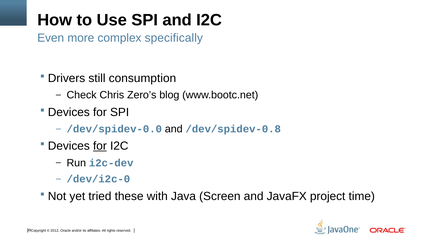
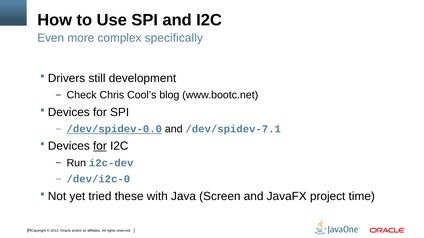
consumption: consumption -> development
Zero’s: Zero’s -> Cool’s
/dev/spidev-0.0 underline: none -> present
/dev/spidev-0.8: /dev/spidev-0.8 -> /dev/spidev-7.1
